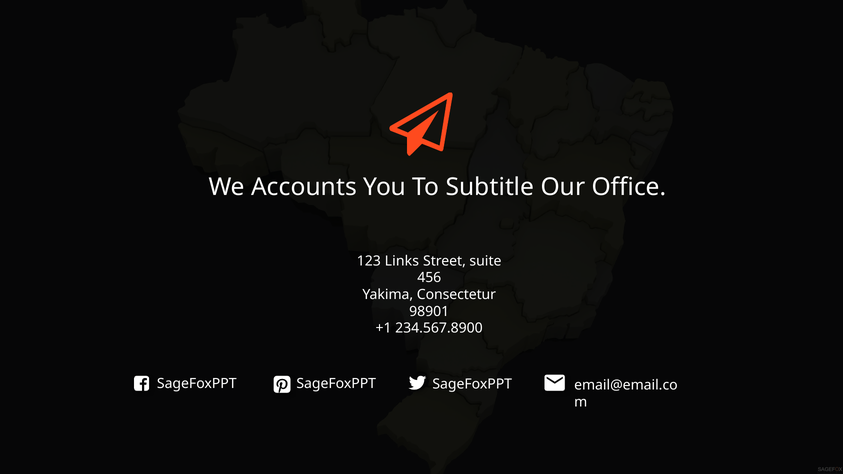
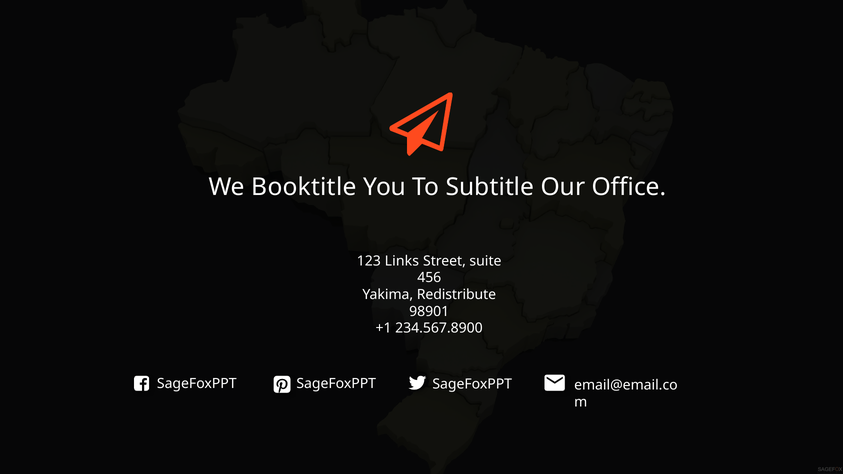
Accounts: Accounts -> Booktitle
Consectetur: Consectetur -> Redistribute
